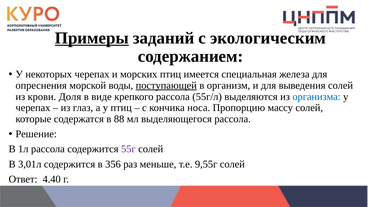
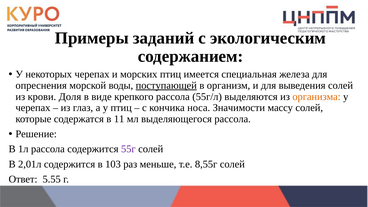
Примеры underline: present -> none
организма colour: blue -> orange
Пропорцию: Пропорцию -> Значимости
88: 88 -> 11
3,01л: 3,01л -> 2,01л
356: 356 -> 103
9,55г: 9,55г -> 8,55г
4.40: 4.40 -> 5.55
